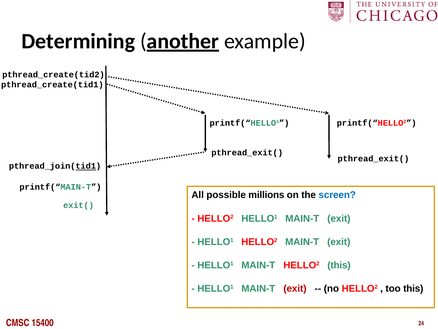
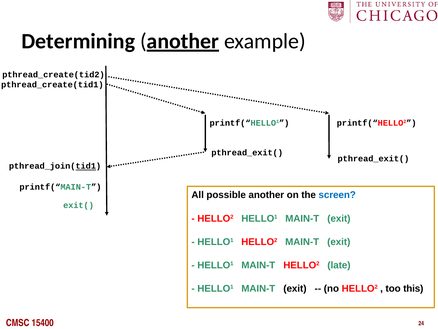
possible millions: millions -> another
HELLO2 this: this -> late
exit at (295, 288) colour: red -> black
